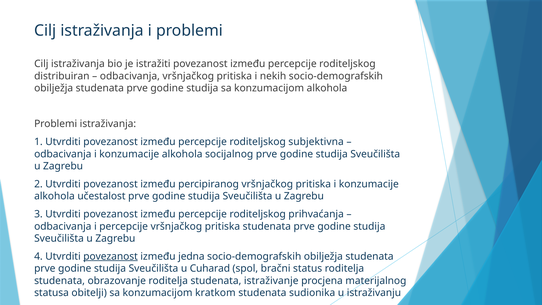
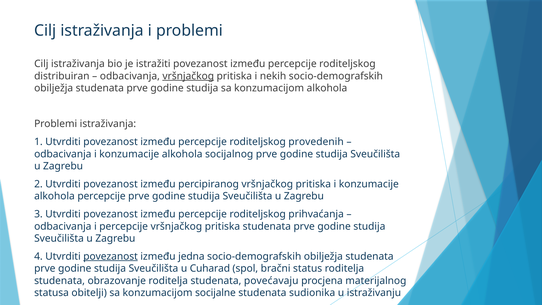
vršnjačkog at (188, 76) underline: none -> present
subjektivna: subjektivna -> provedenih
alkohola učestalost: učestalost -> percepcije
istraživanje: istraživanje -> povećavaju
kratkom: kratkom -> socijalne
